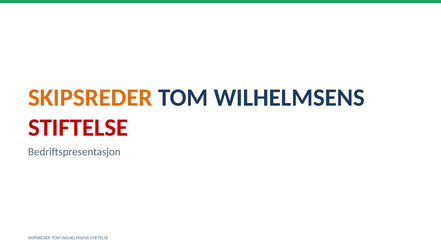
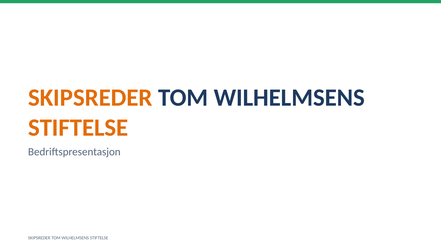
STIFTELSE at (78, 128) colour: red -> orange
